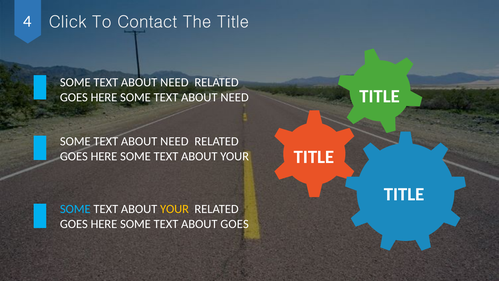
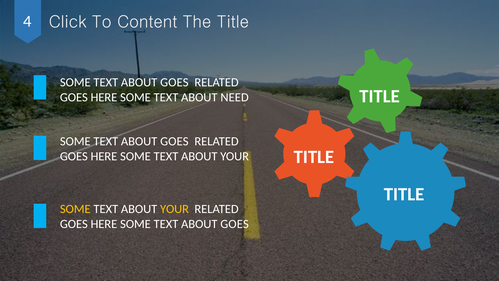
Contact: Contact -> Content
NEED at (174, 82): NEED -> GOES
NEED at (174, 141): NEED -> GOES
SOME at (75, 209) colour: light blue -> yellow
